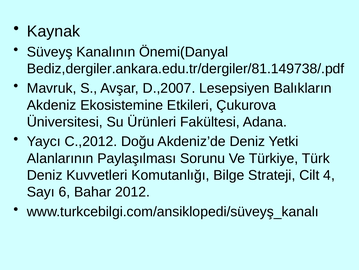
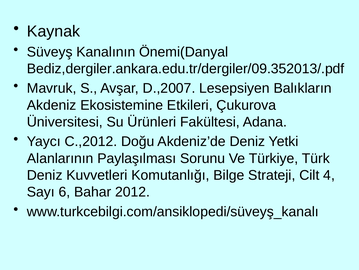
Bediz,dergiler.ankara.edu.tr/dergiler/81.149738/.pdf: Bediz,dergiler.ankara.edu.tr/dergiler/81.149738/.pdf -> Bediz,dergiler.ankara.edu.tr/dergiler/09.352013/.pdf
